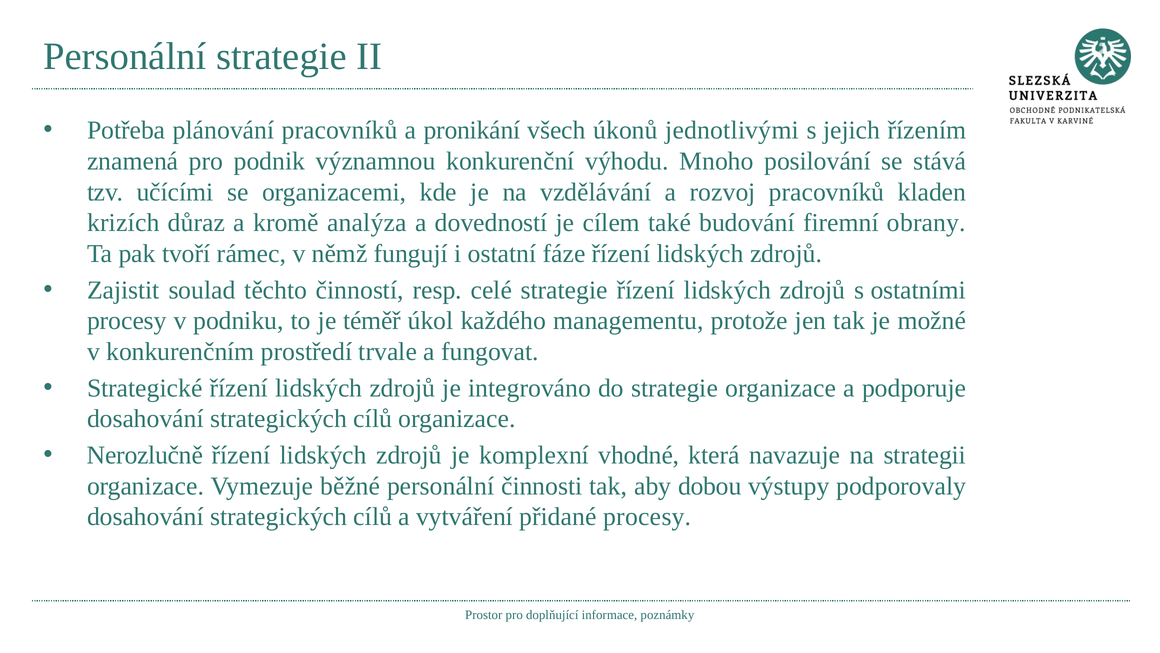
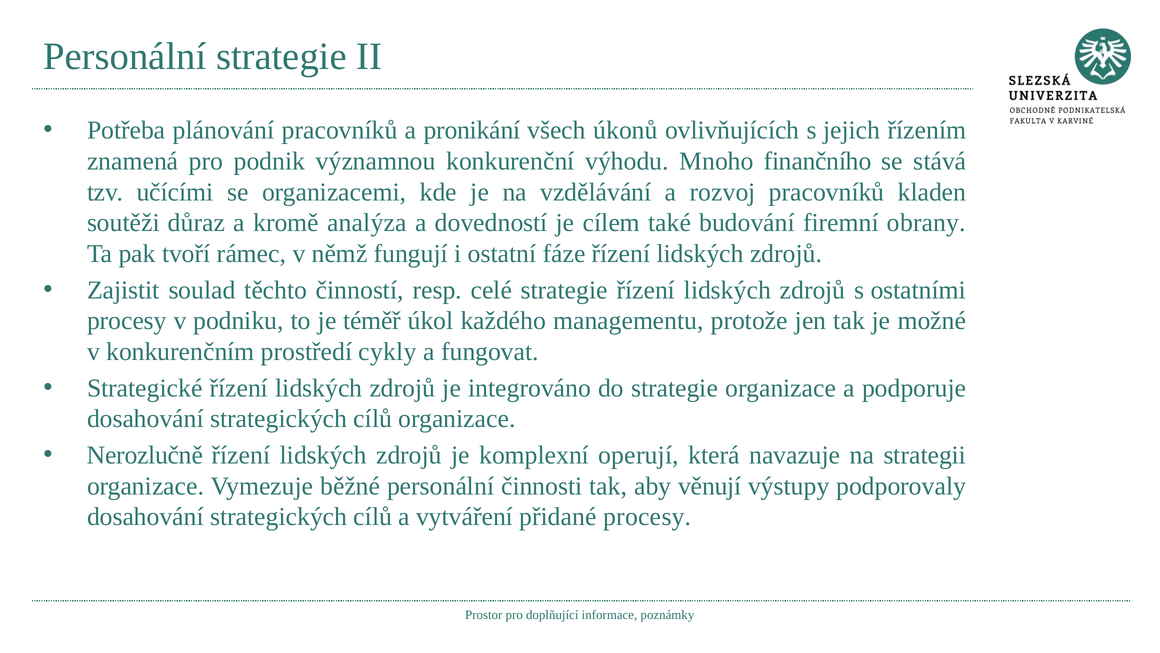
jednotlivými: jednotlivými -> ovlivňujících
posilování: posilování -> finančního
krizích: krizích -> soutěži
trvale: trvale -> cykly
vhodné: vhodné -> operují
dobou: dobou -> věnují
